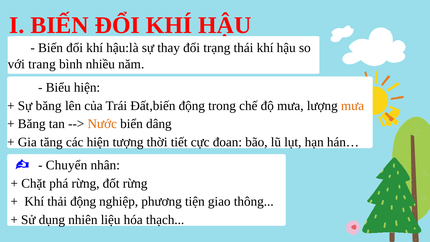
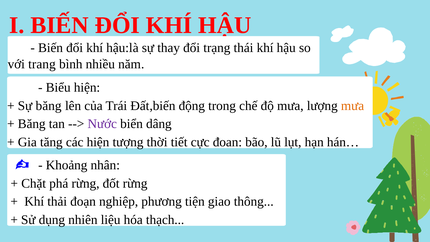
Nước colour: orange -> purple
Chuyển: Chuyển -> Khoảng
thải động: động -> đoạn
